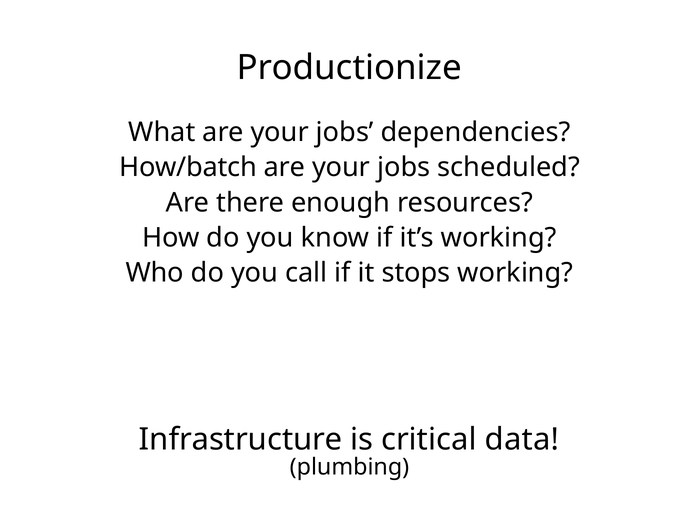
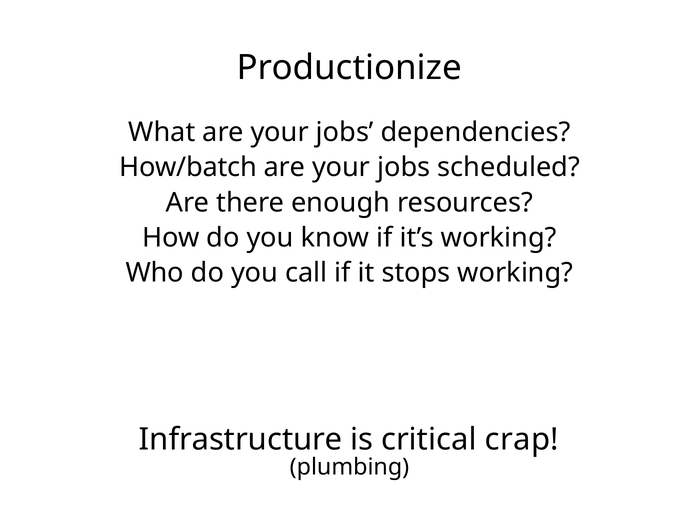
data: data -> crap
